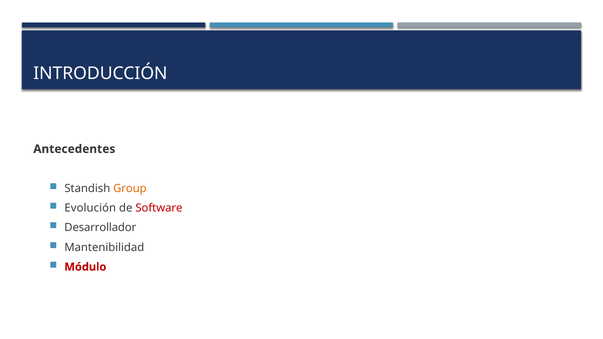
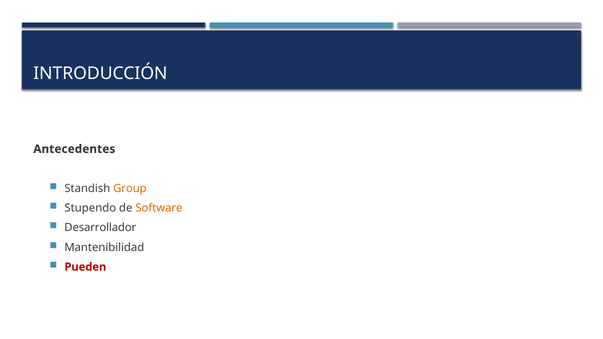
Evolución: Evolución -> Stupendo
Software colour: red -> orange
Módulo: Módulo -> Pueden
